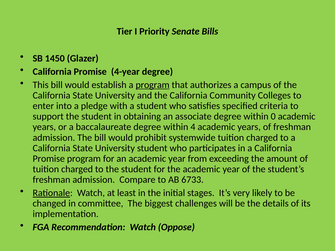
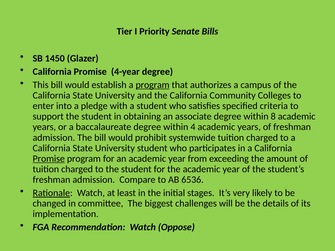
0: 0 -> 8
Promise at (49, 159) underline: none -> present
6733: 6733 -> 6536
